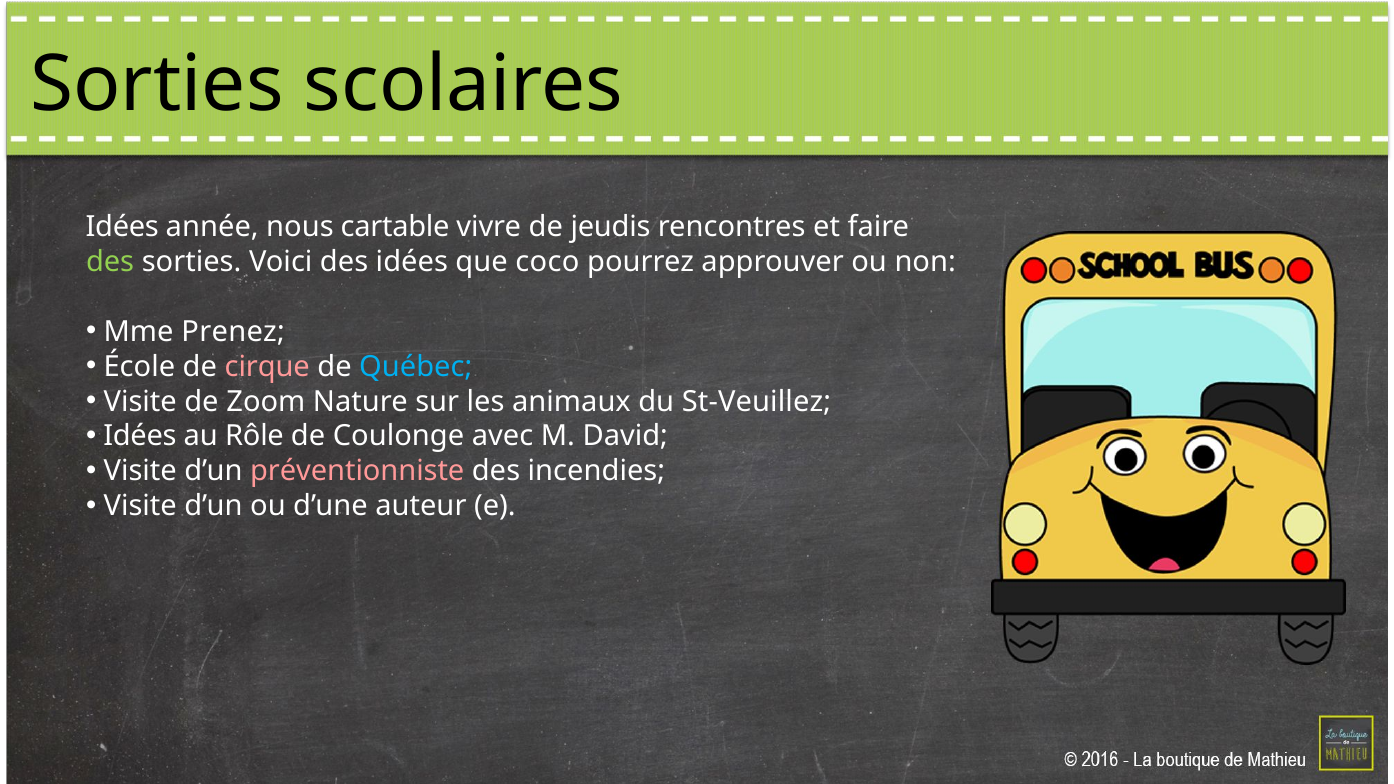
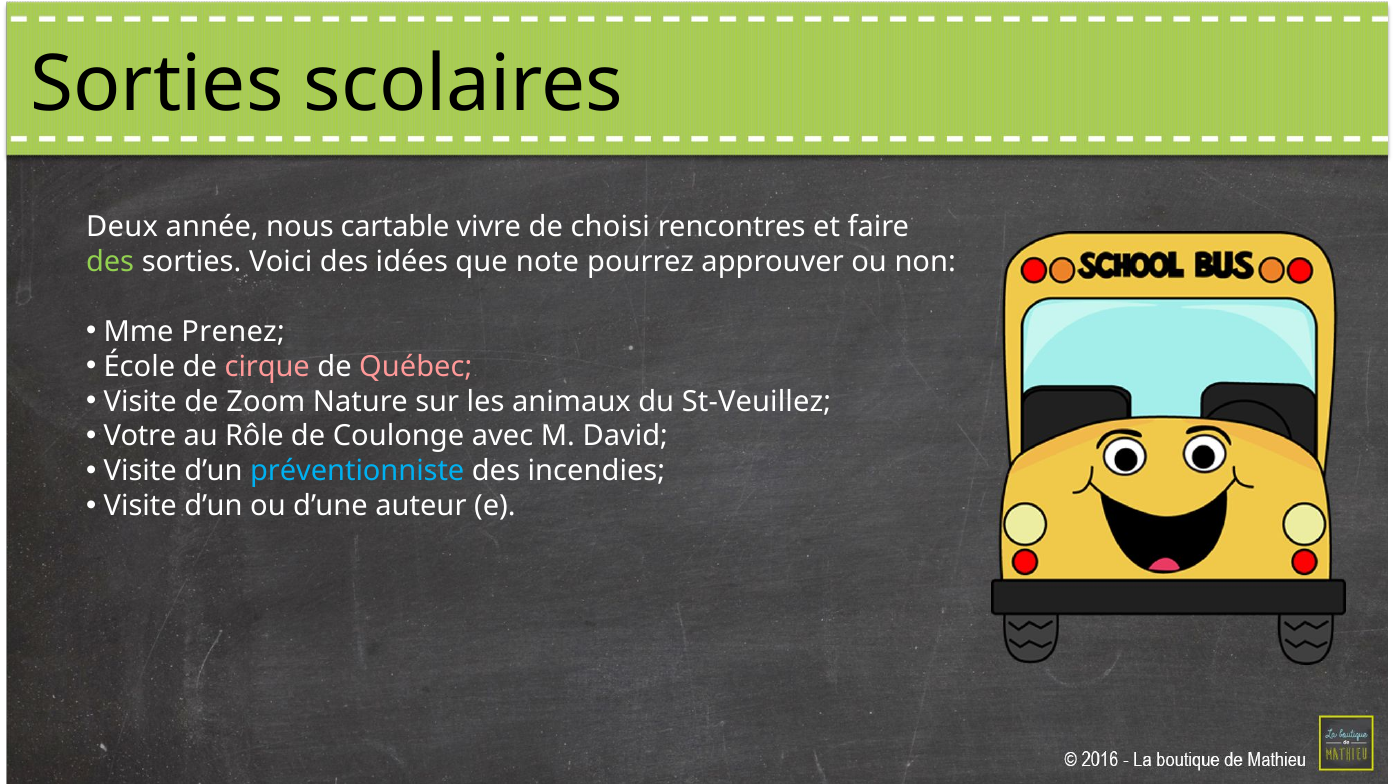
Idées at (122, 227): Idées -> Deux
jeudis: jeudis -> choisi
coco: coco -> note
Québec colour: light blue -> pink
Idées at (140, 436): Idées -> Votre
préventionniste colour: pink -> light blue
